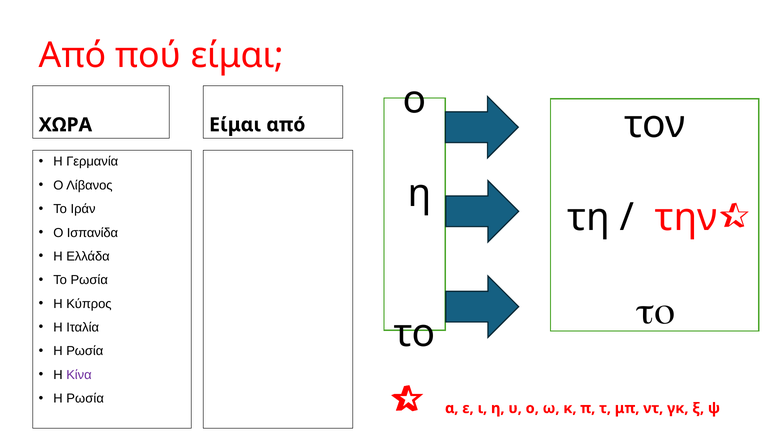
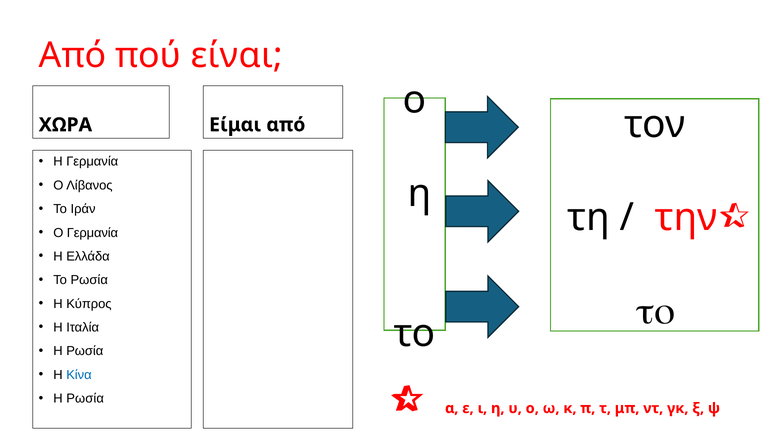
πού είμαι: είμαι -> είναι
Ο Ισπανίδα: Ισπανίδα -> Γερμανία
Κίνα colour: purple -> blue
